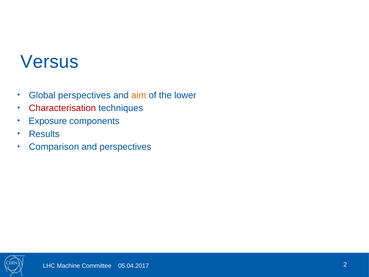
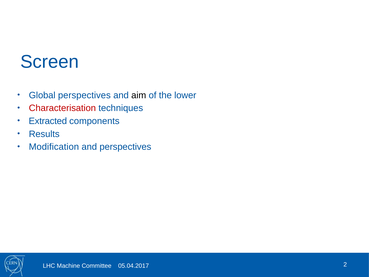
Versus: Versus -> Screen
aim colour: orange -> black
Exposure: Exposure -> Extracted
Comparison: Comparison -> Modification
